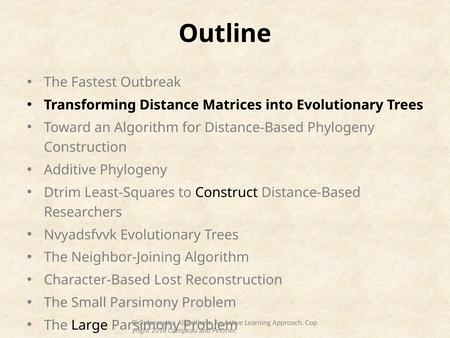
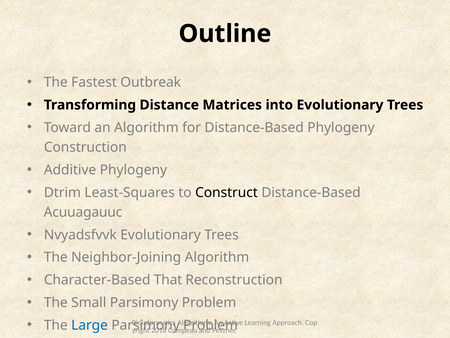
Researchers: Researchers -> Acuuagauuc
Lost: Lost -> That
Large colour: black -> blue
